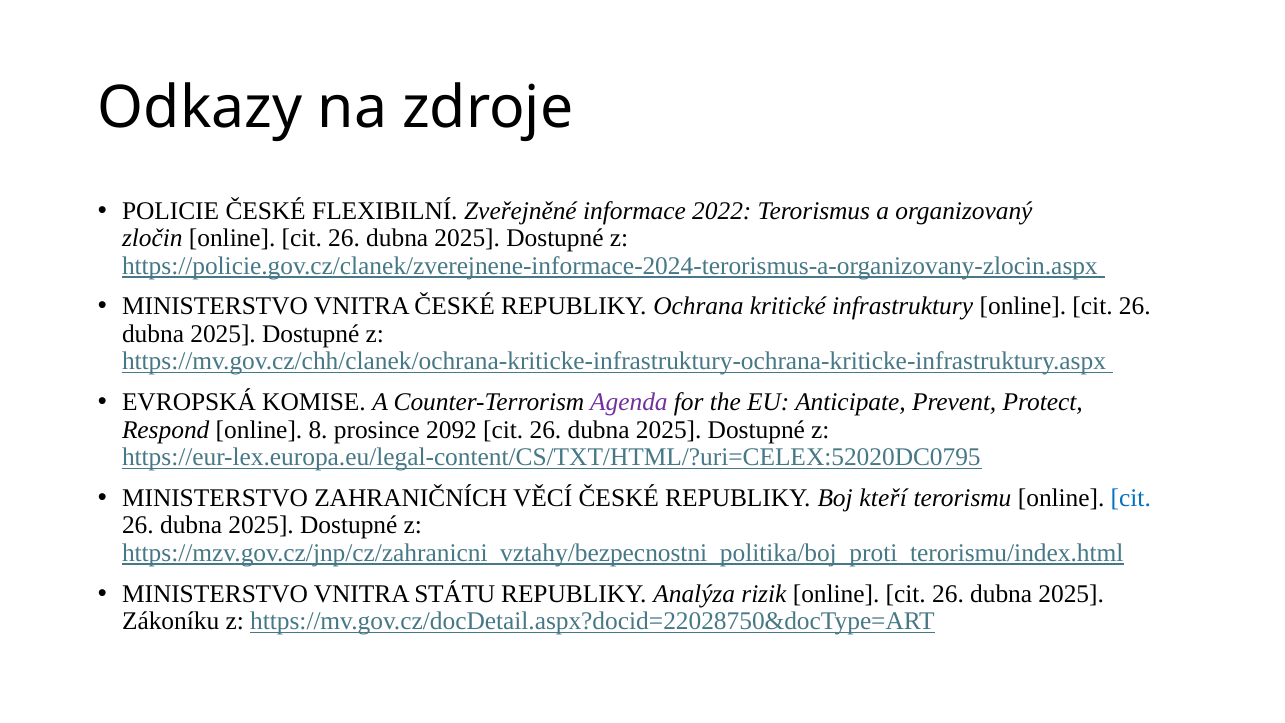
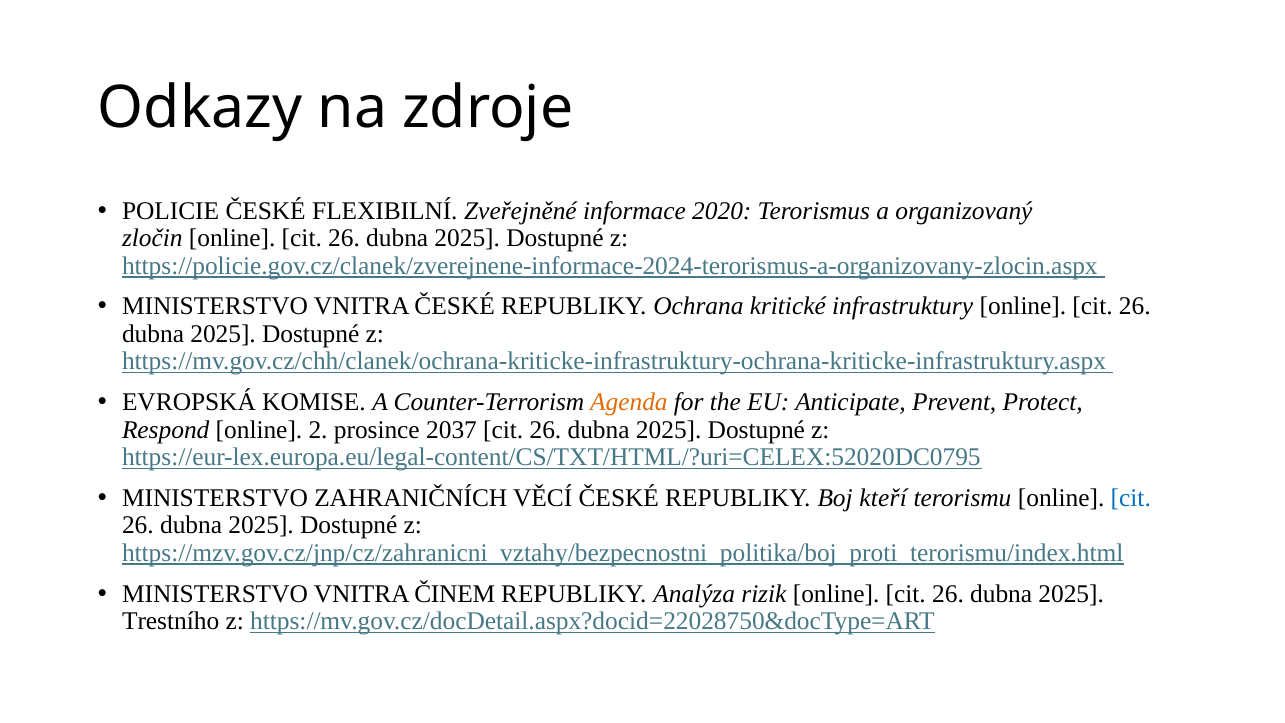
2022: 2022 -> 2020
Agenda colour: purple -> orange
8: 8 -> 2
2092: 2092 -> 2037
STÁTU: STÁTU -> ČINEM
Zákoníku: Zákoníku -> Trestního
